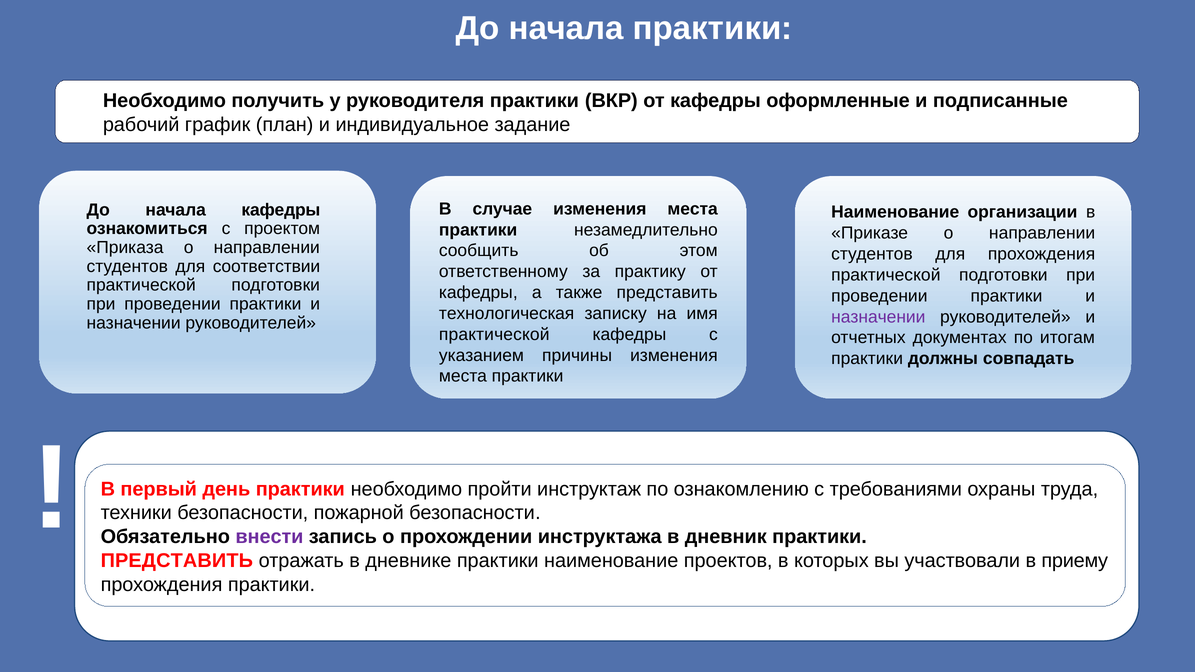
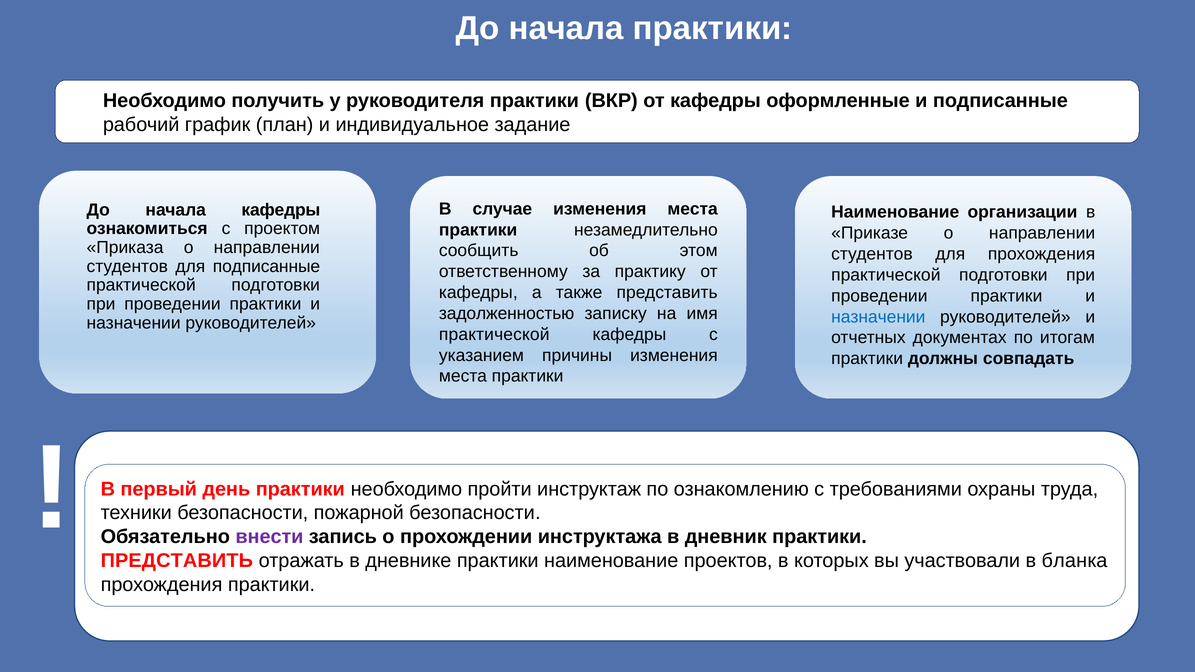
для соответствии: соответствии -> подписанные
технологическая: технологическая -> задолженностью
назначении at (878, 317) colour: purple -> blue
приему: приему -> бланка
